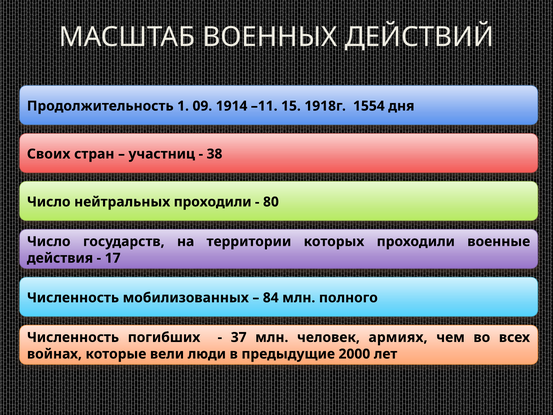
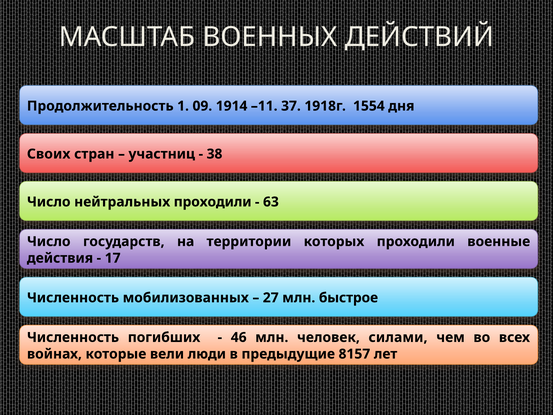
15: 15 -> 37
80: 80 -> 63
84: 84 -> 27
полного: полного -> быстрое
37: 37 -> 46
армиях: армиях -> силами
2000: 2000 -> 8157
